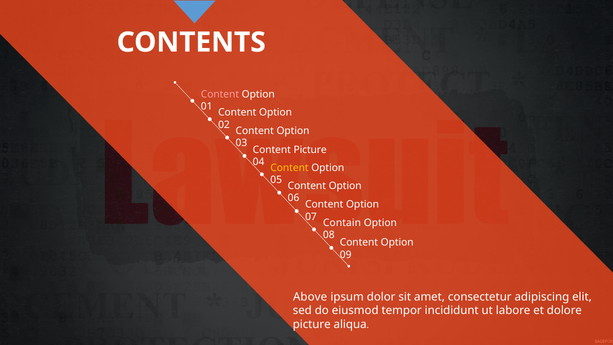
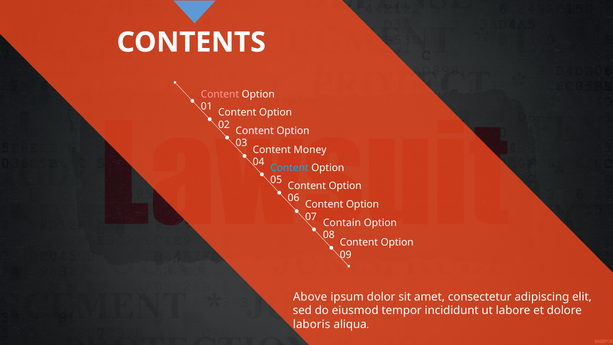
Content Picture: Picture -> Money
Content at (289, 168) colour: yellow -> light blue
picture at (312, 324): picture -> laboris
